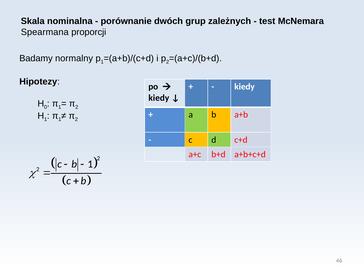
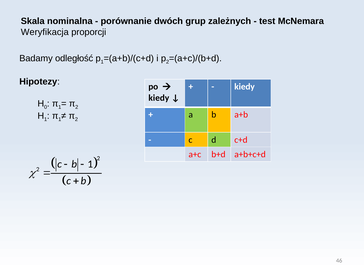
Spearmana: Spearmana -> Weryfikacja
normalny: normalny -> odległość
